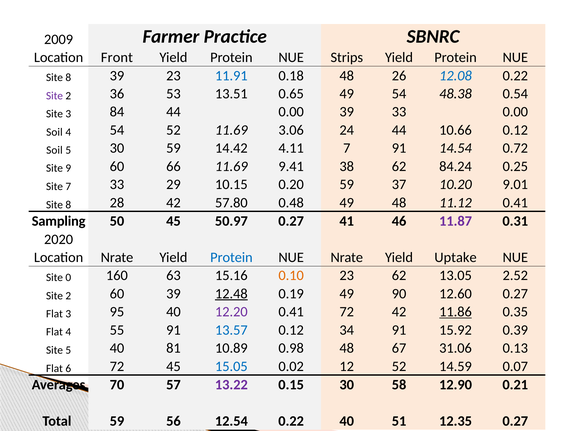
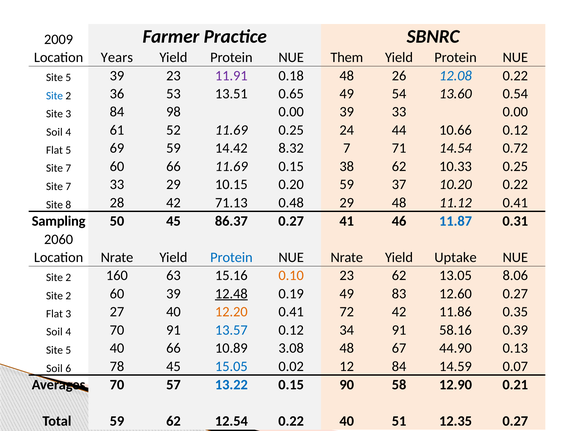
Front: Front -> Years
Strips: Strips -> Them
8 at (68, 77): 8 -> 5
11.91 colour: blue -> purple
Site at (54, 96) colour: purple -> blue
48.38: 48.38 -> 13.60
84 44: 44 -> 98
4 54: 54 -> 61
11.69 3.06: 3.06 -> 0.25
Soil at (54, 150): Soil -> Flat
5 30: 30 -> 69
4.11: 4.11 -> 8.32
7 91: 91 -> 71
9 at (68, 168): 9 -> 7
11.69 9.41: 9.41 -> 0.15
84.24: 84.24 -> 10.33
10.20 9.01: 9.01 -> 0.22
57.80: 57.80 -> 71.13
0.48 49: 49 -> 29
50.97: 50.97 -> 86.37
11.87 colour: purple -> blue
2020: 2020 -> 2060
0 at (68, 277): 0 -> 2
2.52: 2.52 -> 8.06
90: 90 -> 83
95: 95 -> 27
12.20 colour: purple -> orange
11.86 underline: present -> none
Flat at (54, 332): Flat -> Soil
4 55: 55 -> 70
15.92: 15.92 -> 58.16
40 81: 81 -> 66
0.98: 0.98 -> 3.08
31.06: 31.06 -> 44.90
Flat at (54, 368): Flat -> Soil
6 72: 72 -> 78
12 52: 52 -> 84
13.22 colour: purple -> blue
0.15 30: 30 -> 90
59 56: 56 -> 62
